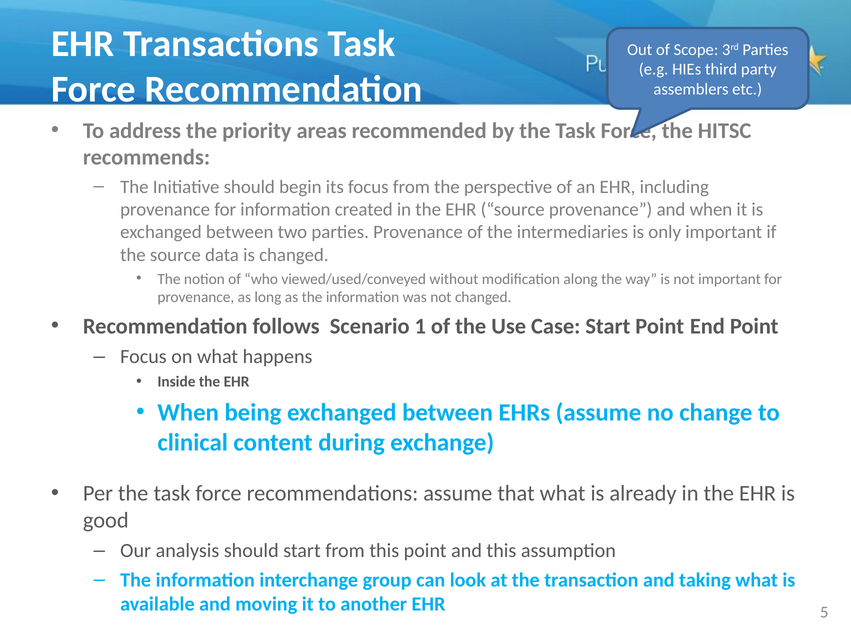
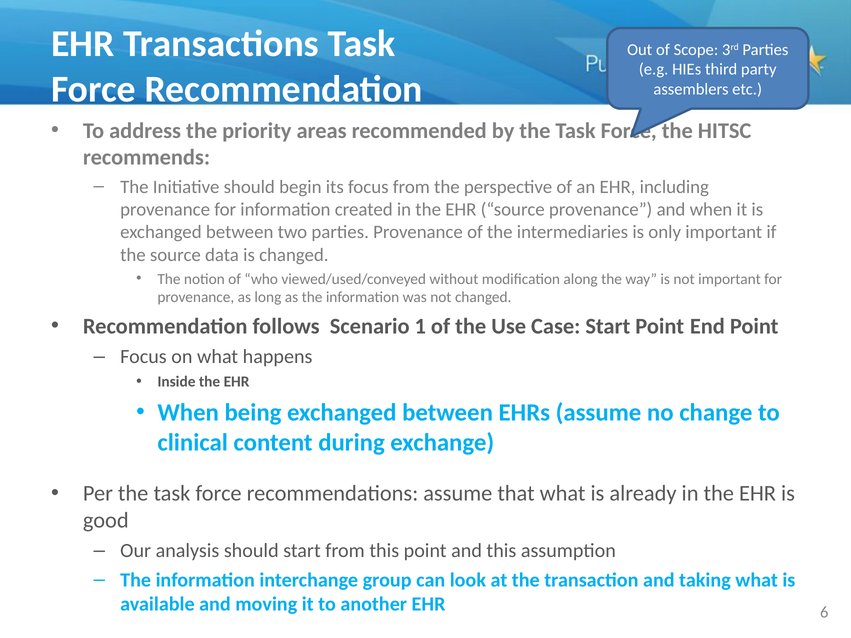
5: 5 -> 6
